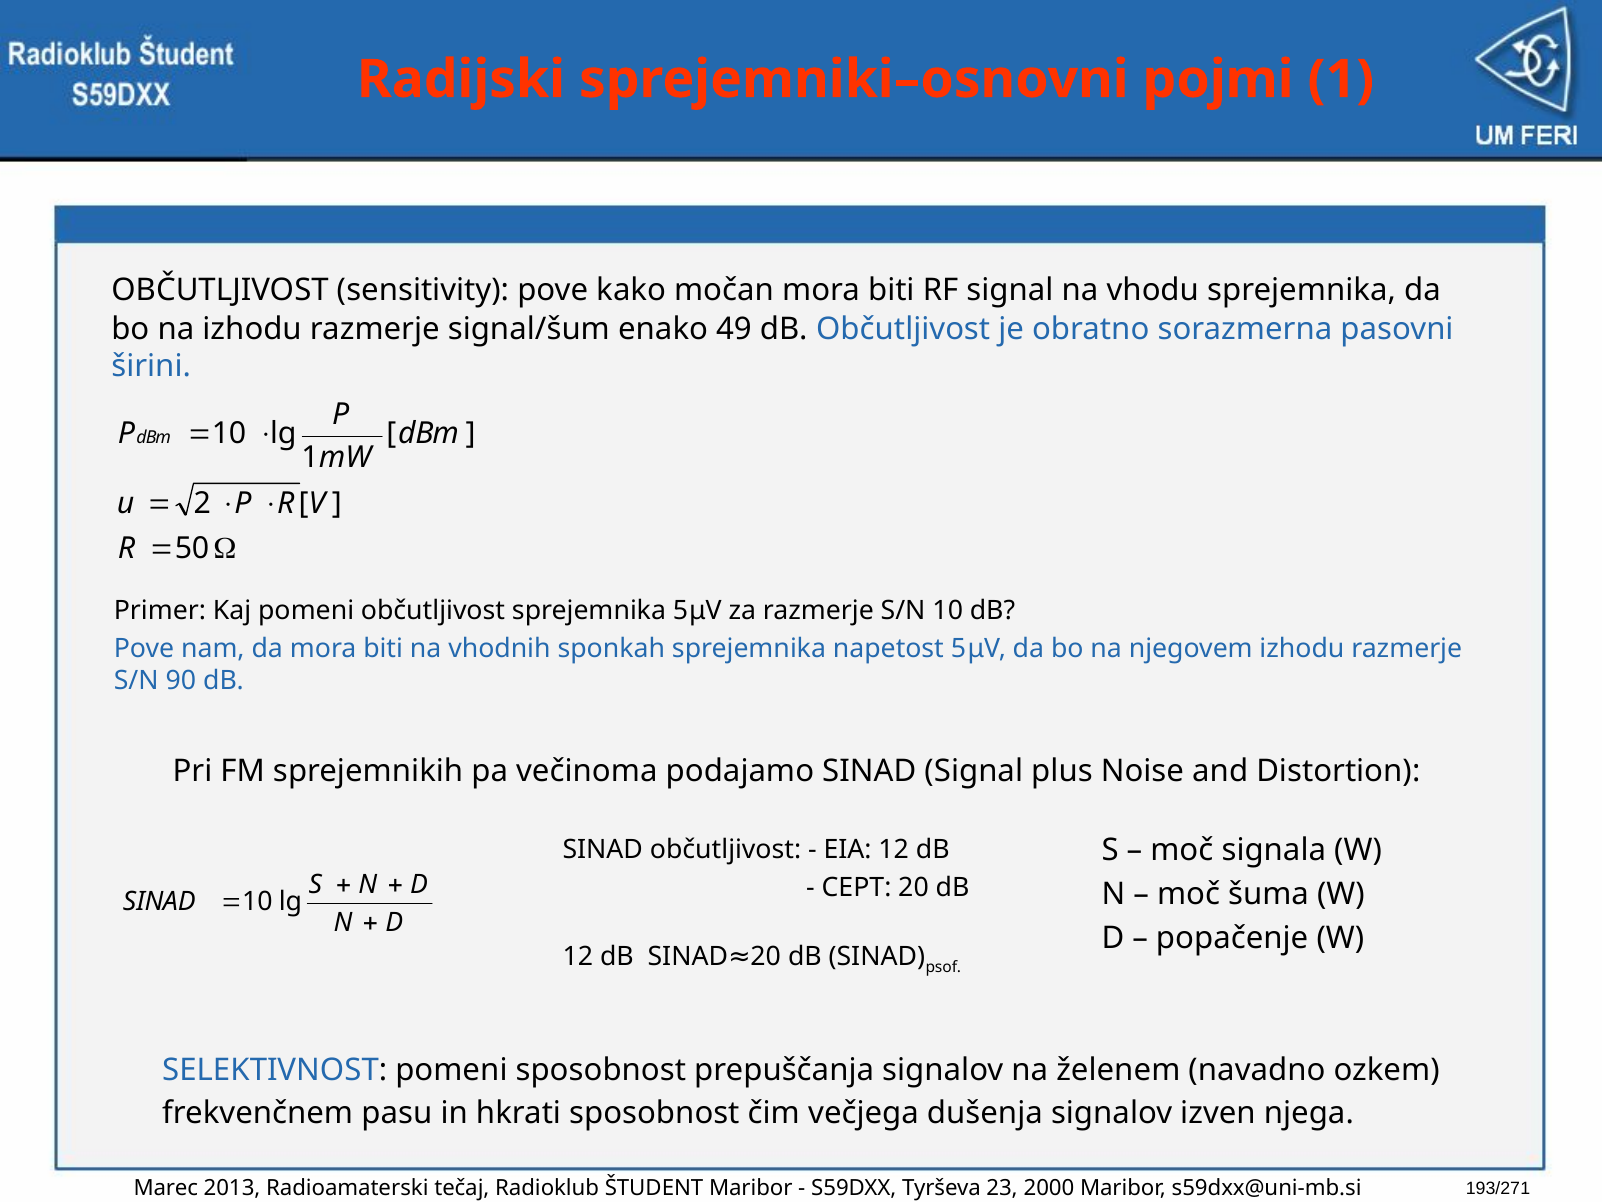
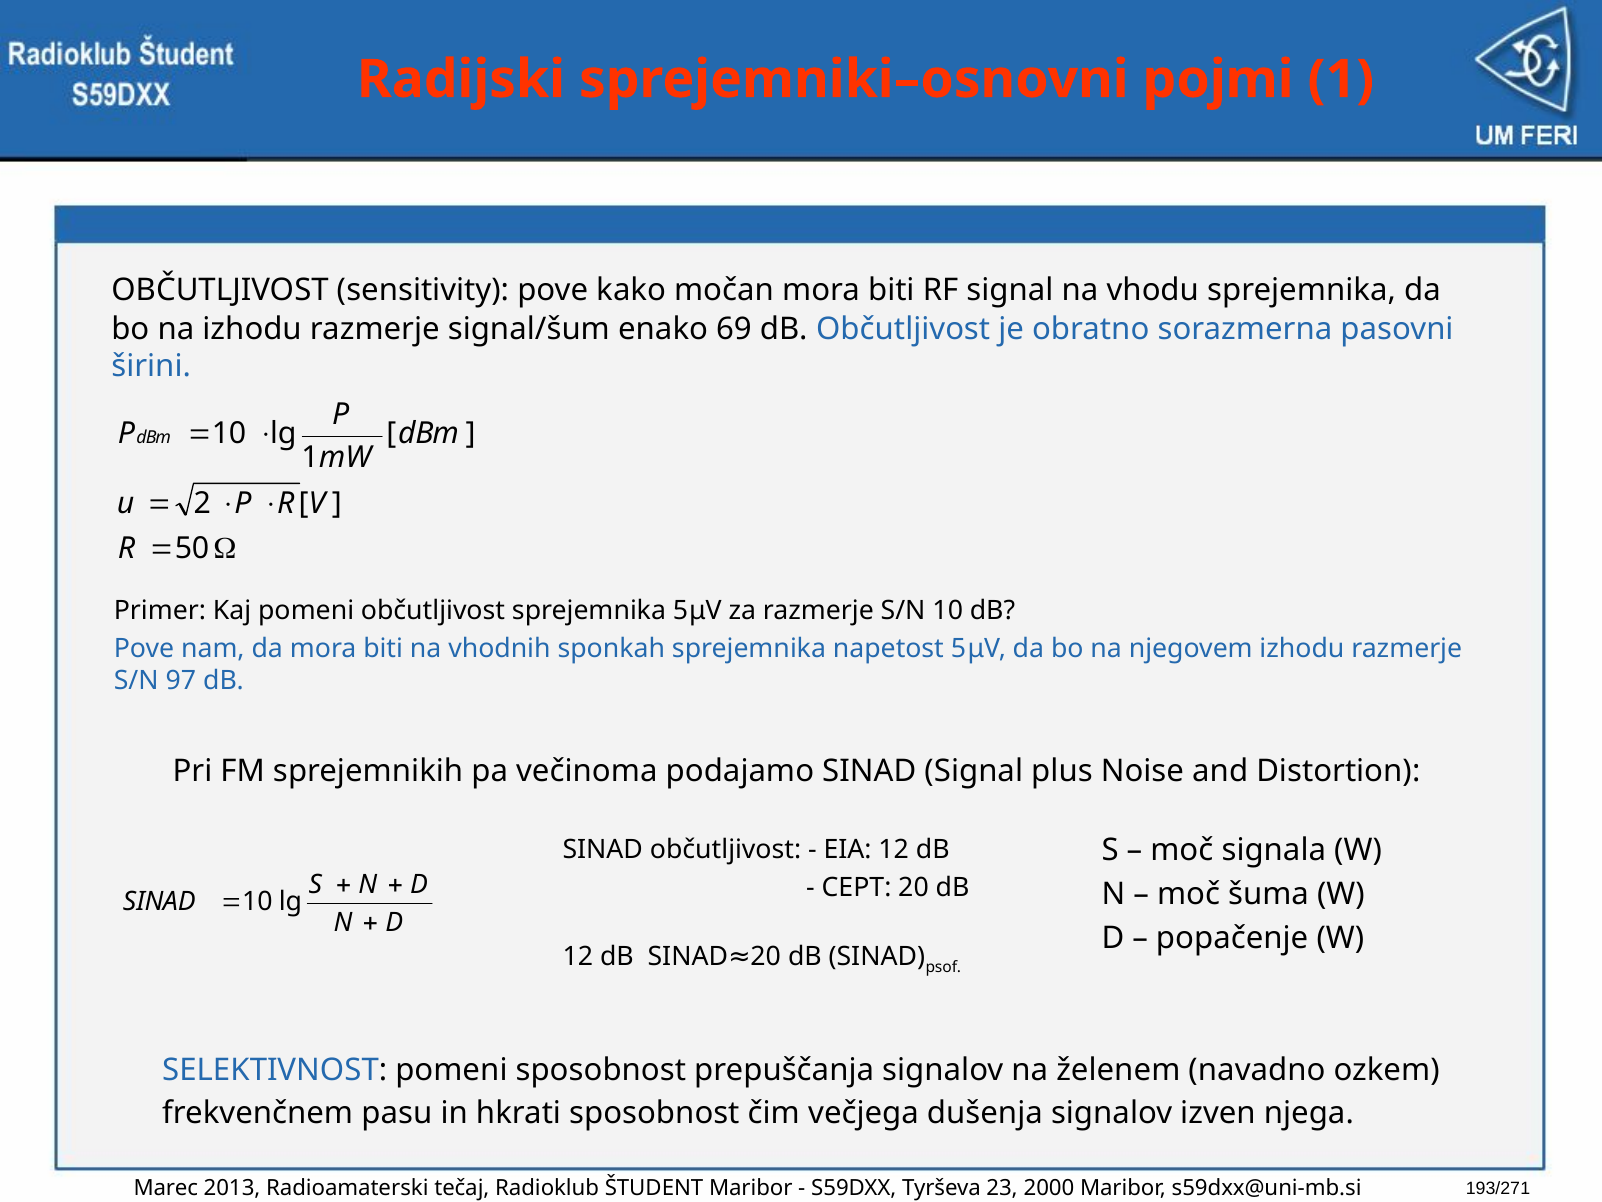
49: 49 -> 69
90: 90 -> 97
